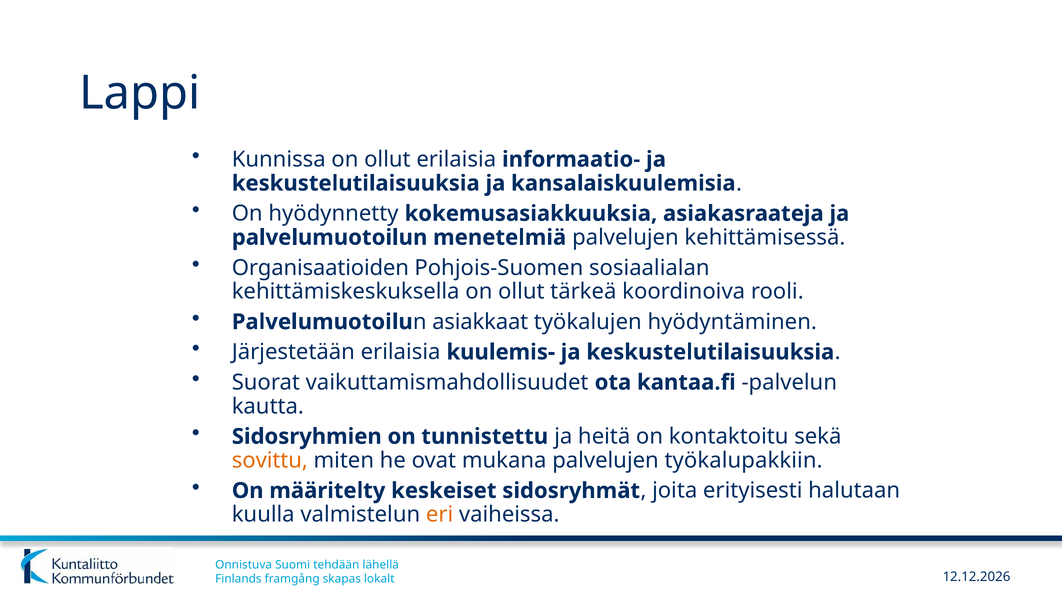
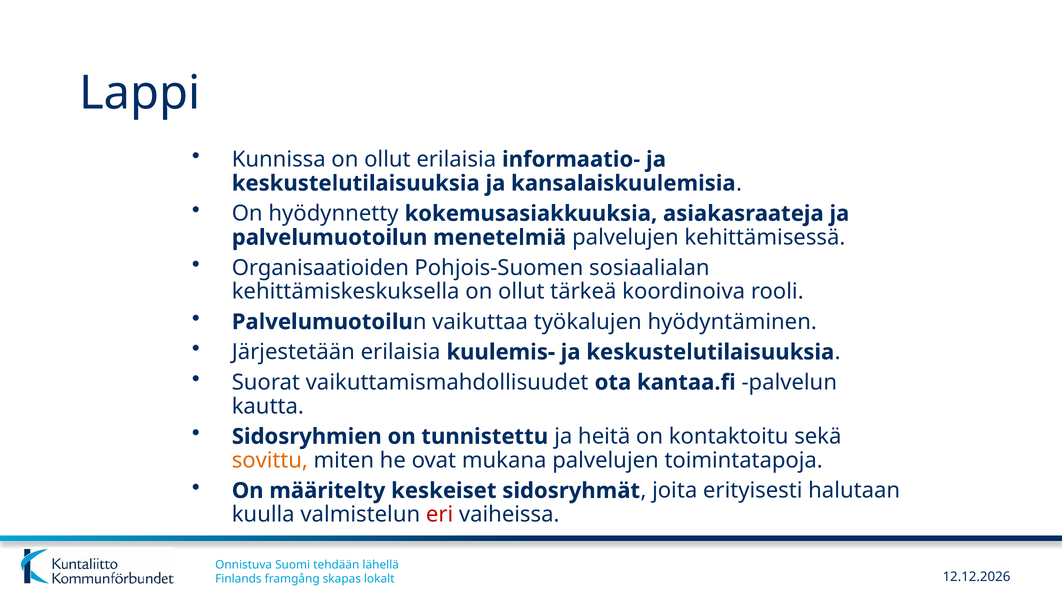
asiakkaat: asiakkaat -> vaikuttaa
työkalupakkiin: työkalupakkiin -> toimintatapoja
eri colour: orange -> red
